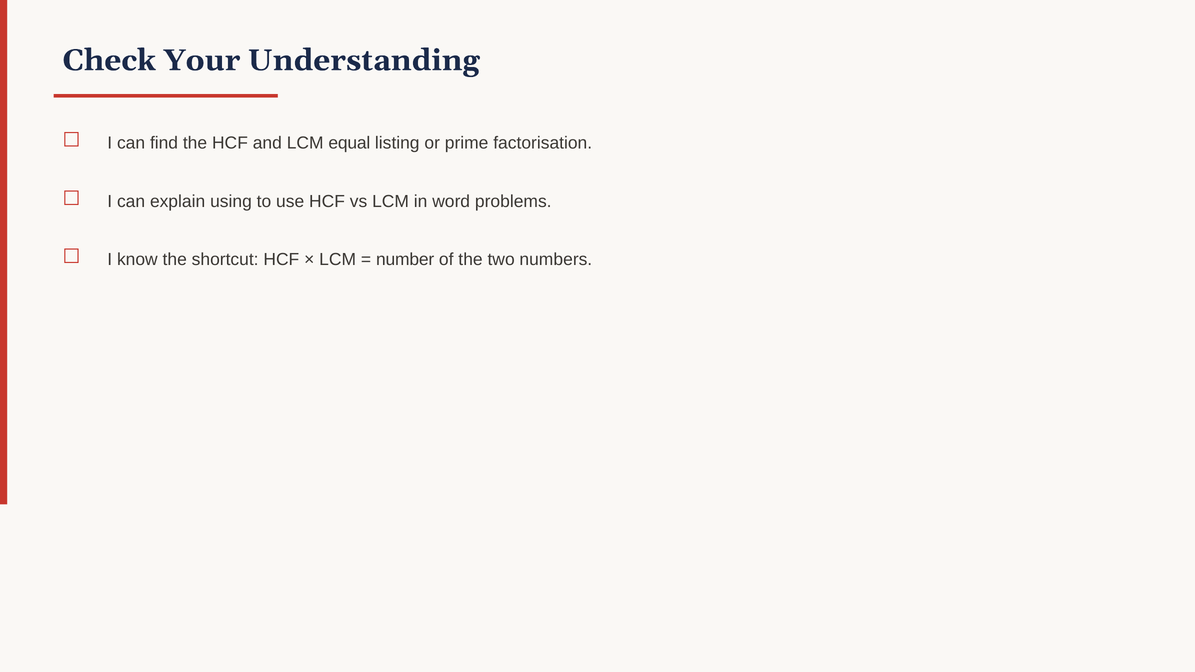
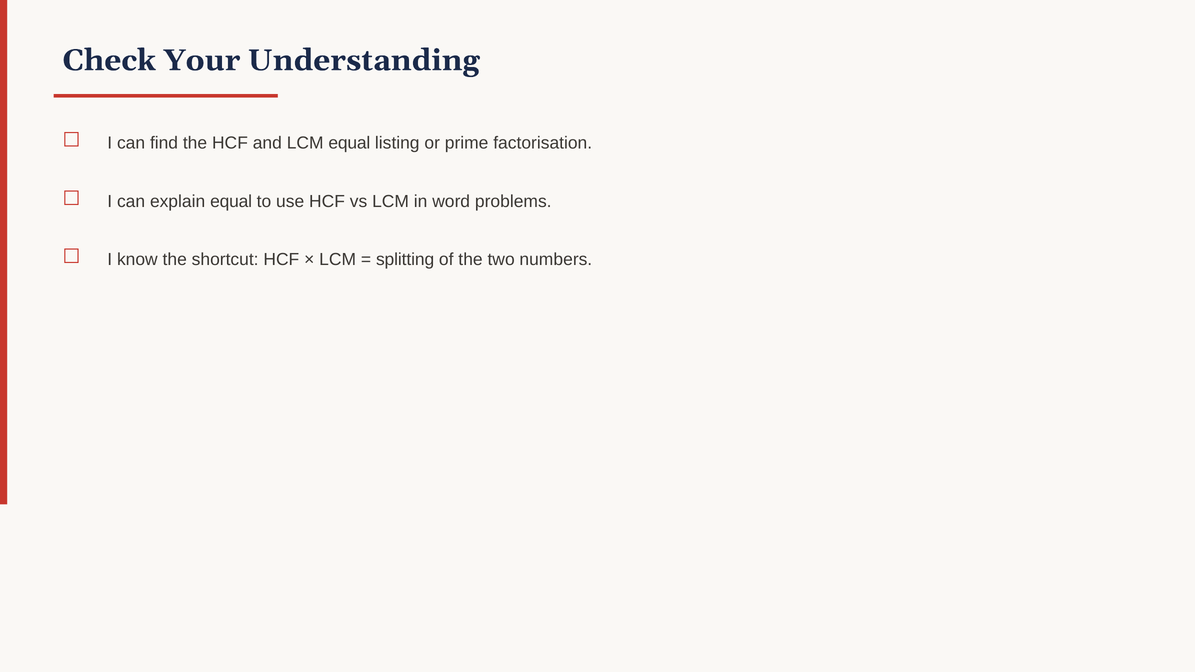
explain using: using -> equal
number: number -> splitting
